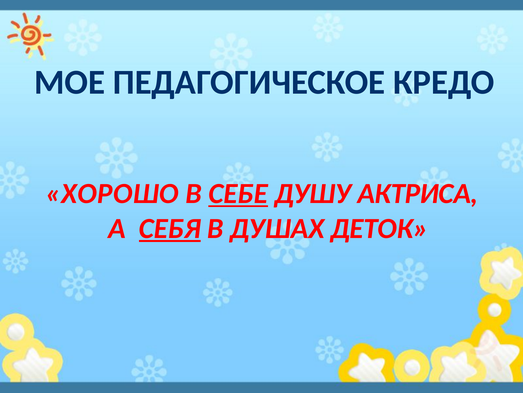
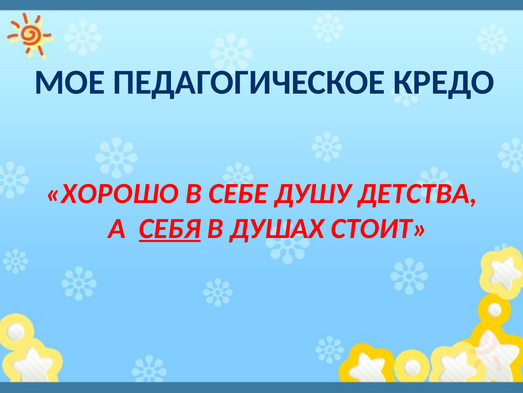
СЕБЕ underline: present -> none
АКТРИСА: АКТРИСА -> ДЕТСТВА
ДЕТОК: ДЕТОК -> СТОИТ
